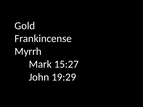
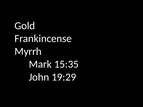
15:27: 15:27 -> 15:35
